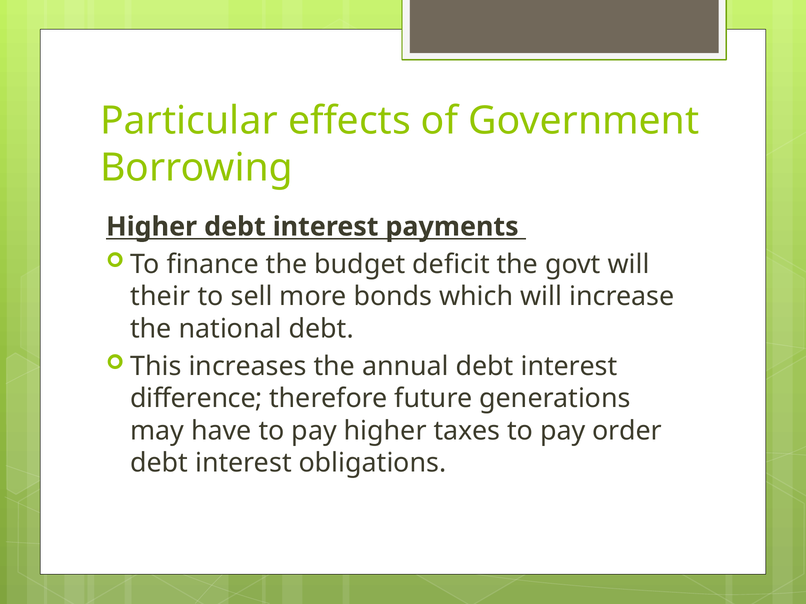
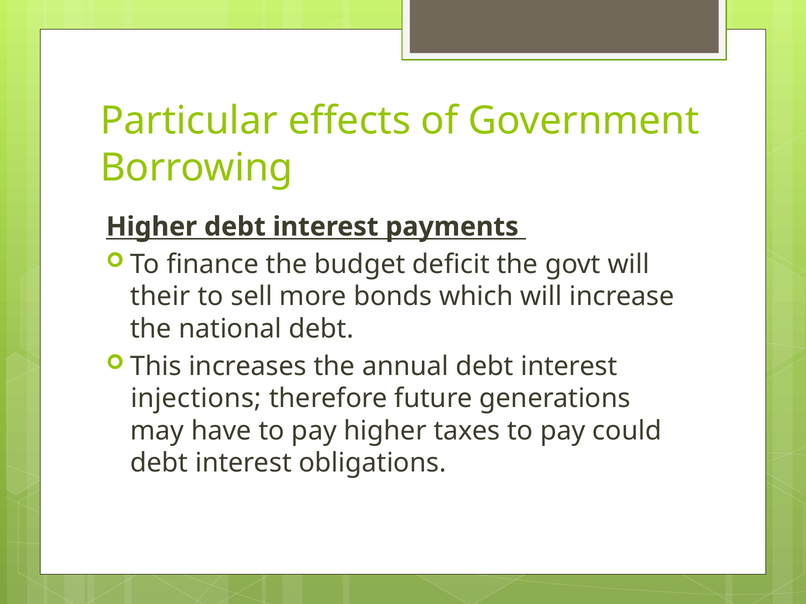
difference: difference -> injections
order: order -> could
